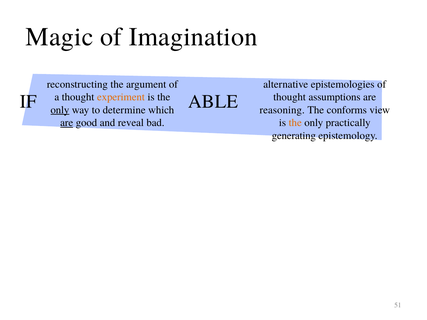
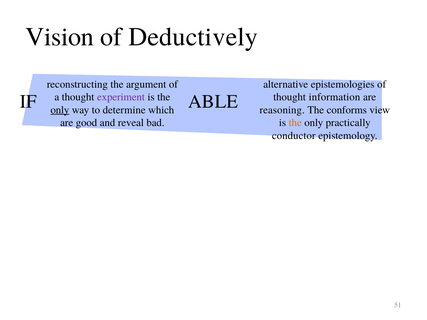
Magic: Magic -> Vision
Imagination: Imagination -> Deductively
experiment colour: orange -> purple
assumptions: assumptions -> information
are at (67, 123) underline: present -> none
generating: generating -> conductor
